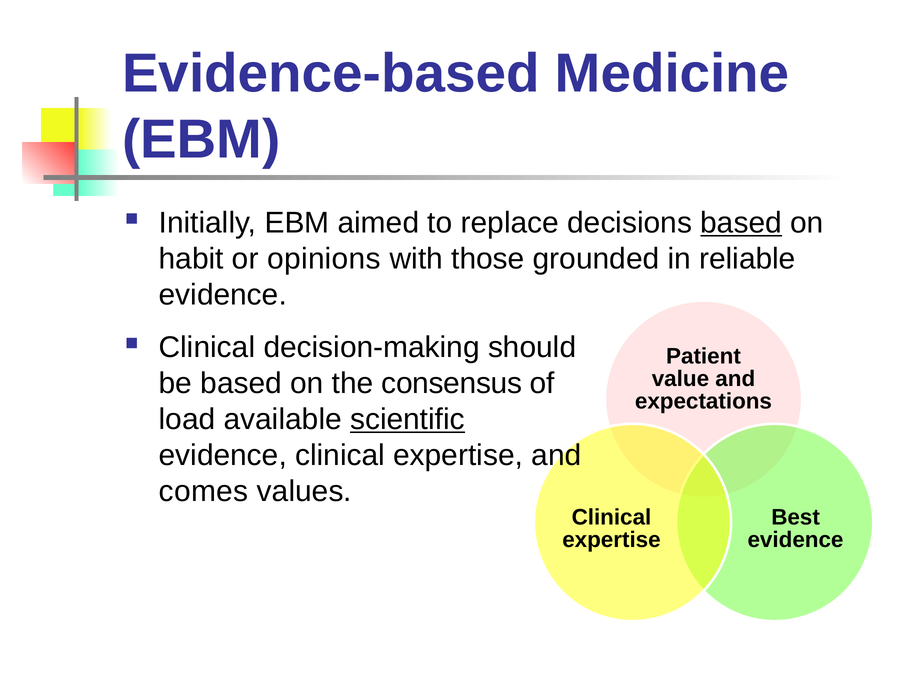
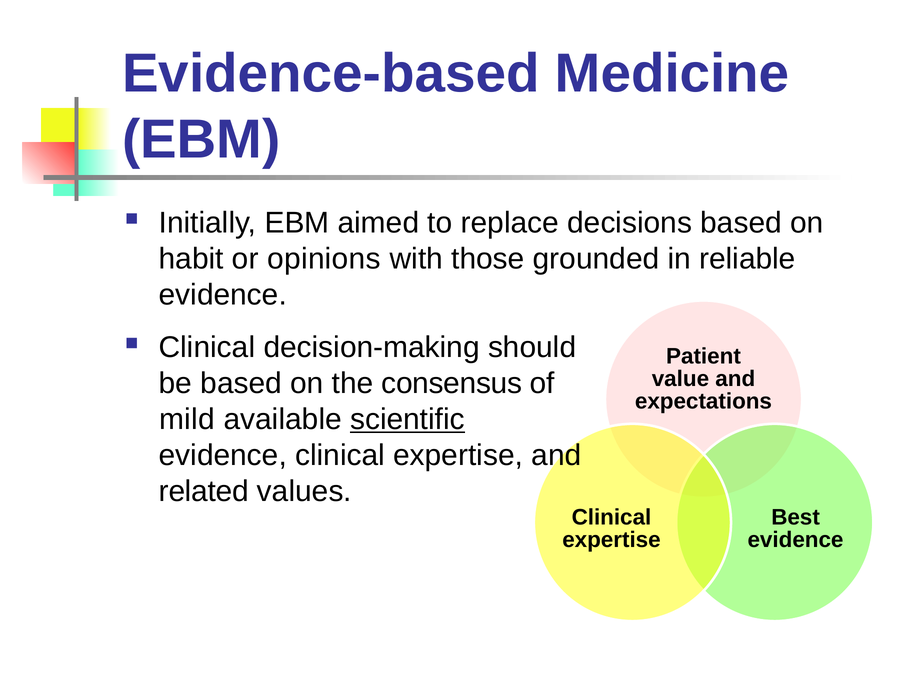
based at (741, 223) underline: present -> none
load: load -> mild
comes: comes -> related
